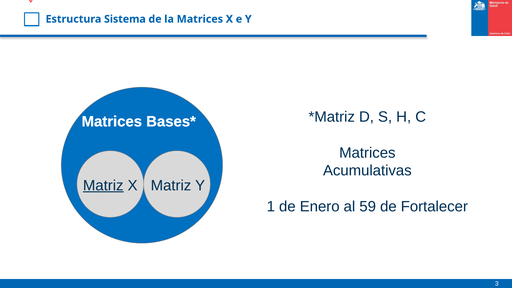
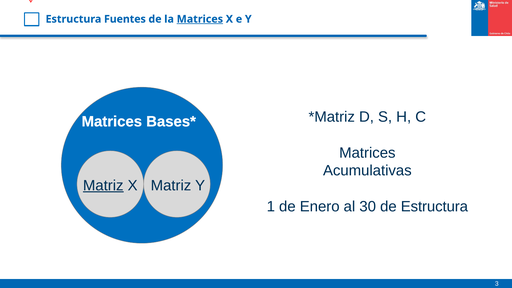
Sistema: Sistema -> Fuentes
Matrices at (200, 19) underline: none -> present
59: 59 -> 30
de Fortalecer: Fortalecer -> Estructura
